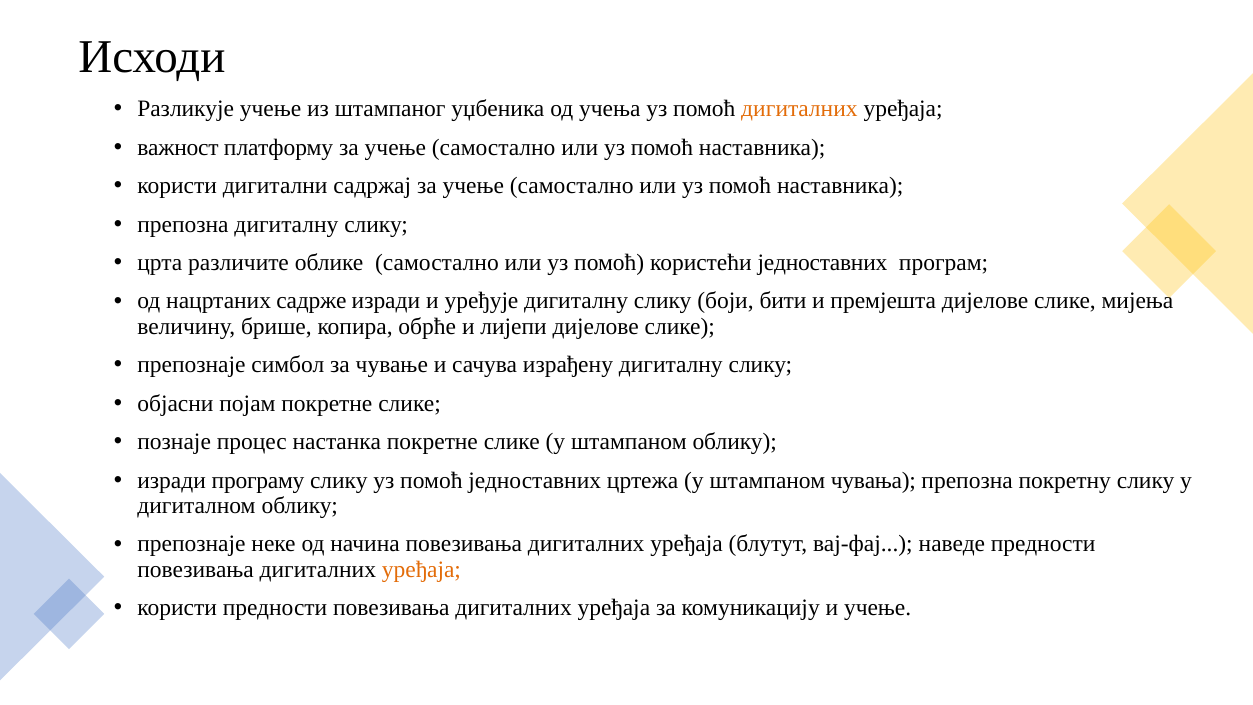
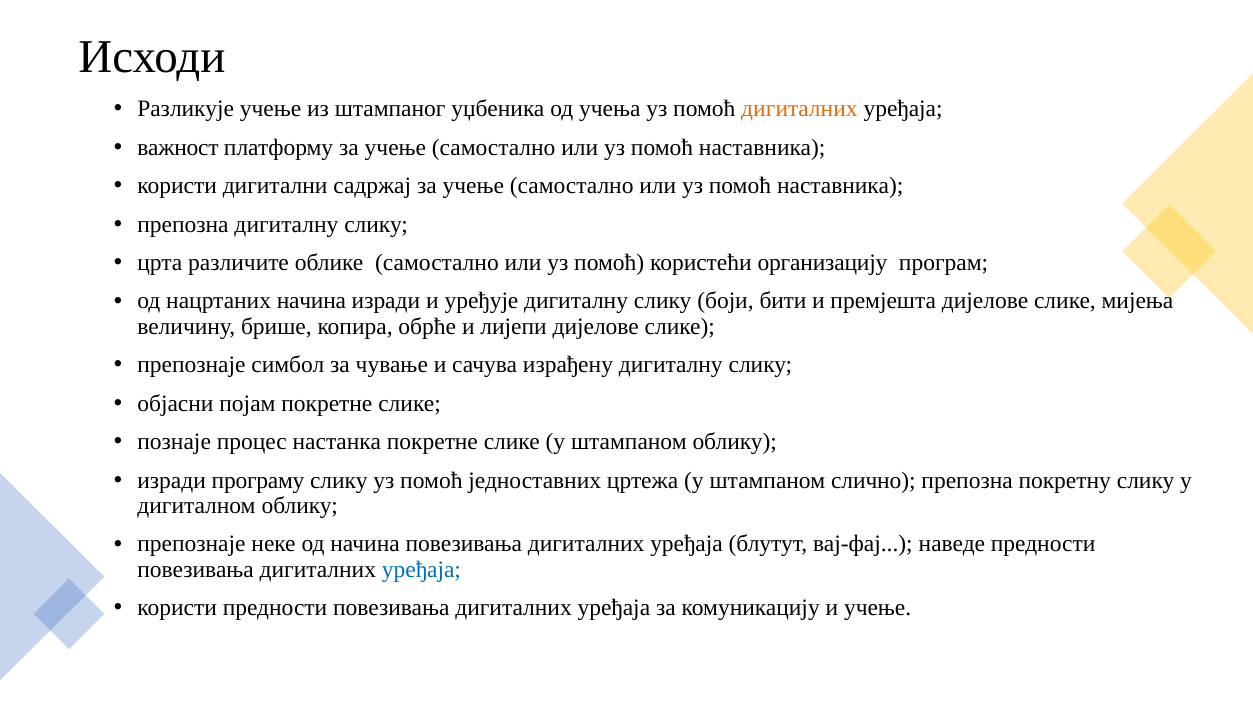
користећи једноставних: једноставних -> организацију
нацртаних садрже: садрже -> начина
чувања: чувања -> слично
уређаја at (421, 569) colour: orange -> blue
